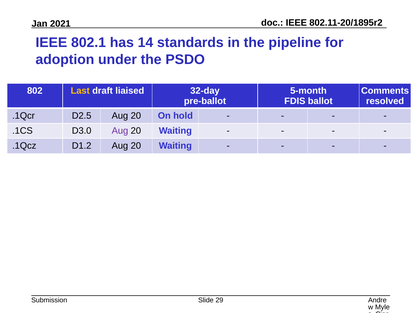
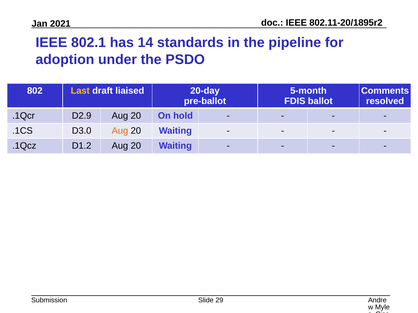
32-day: 32-day -> 20-day
D2.5: D2.5 -> D2.9
Aug at (120, 131) colour: purple -> orange
